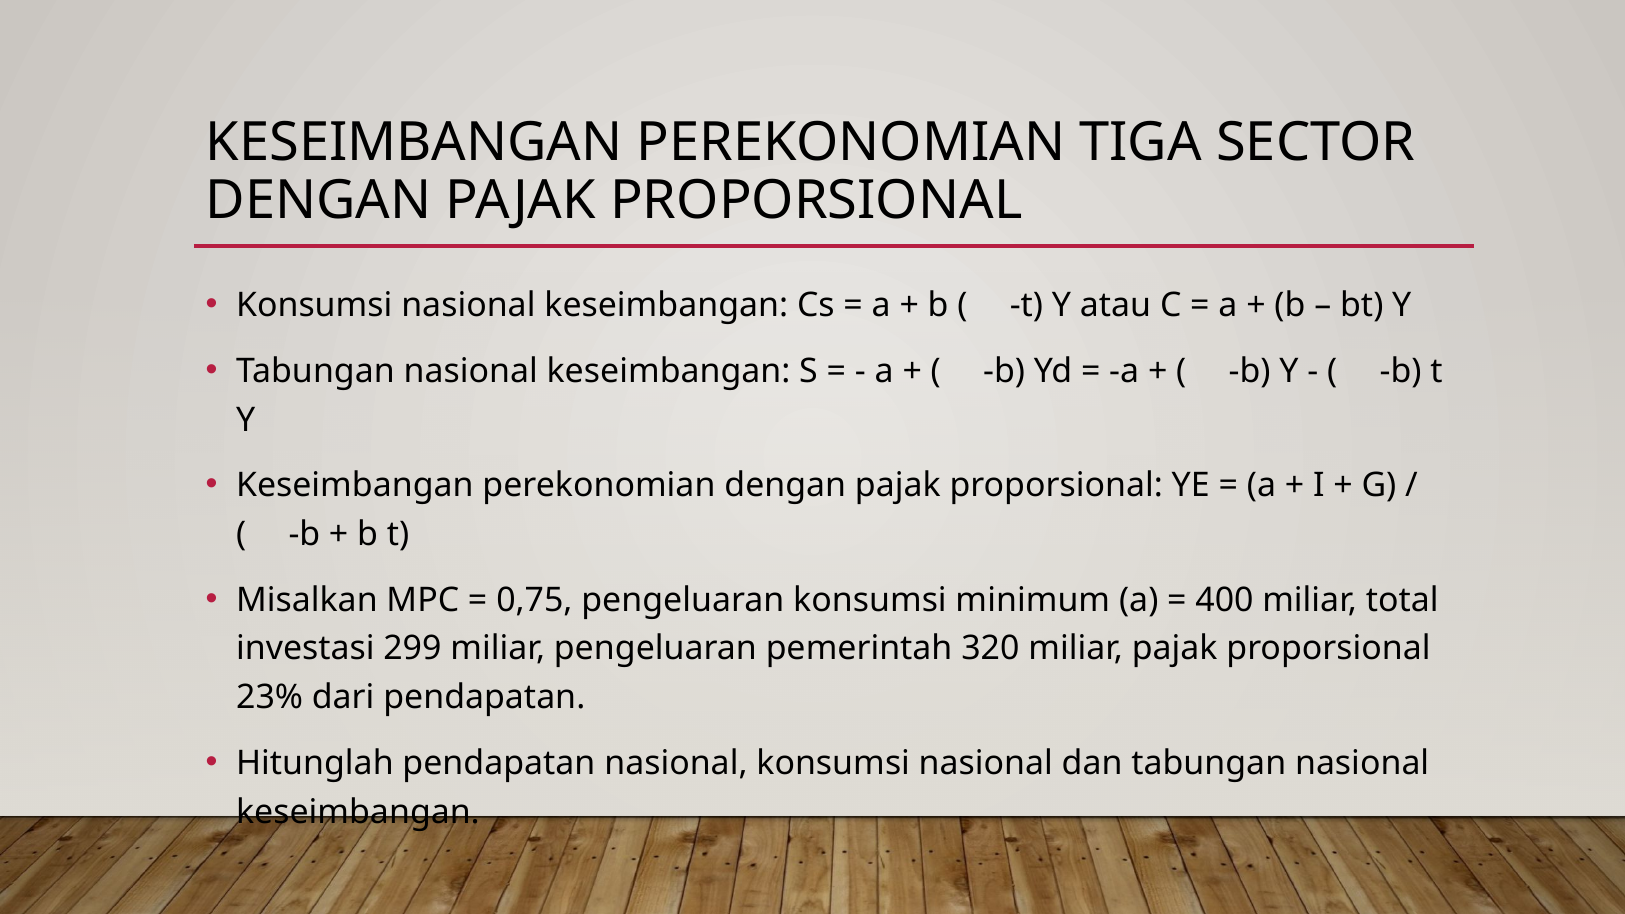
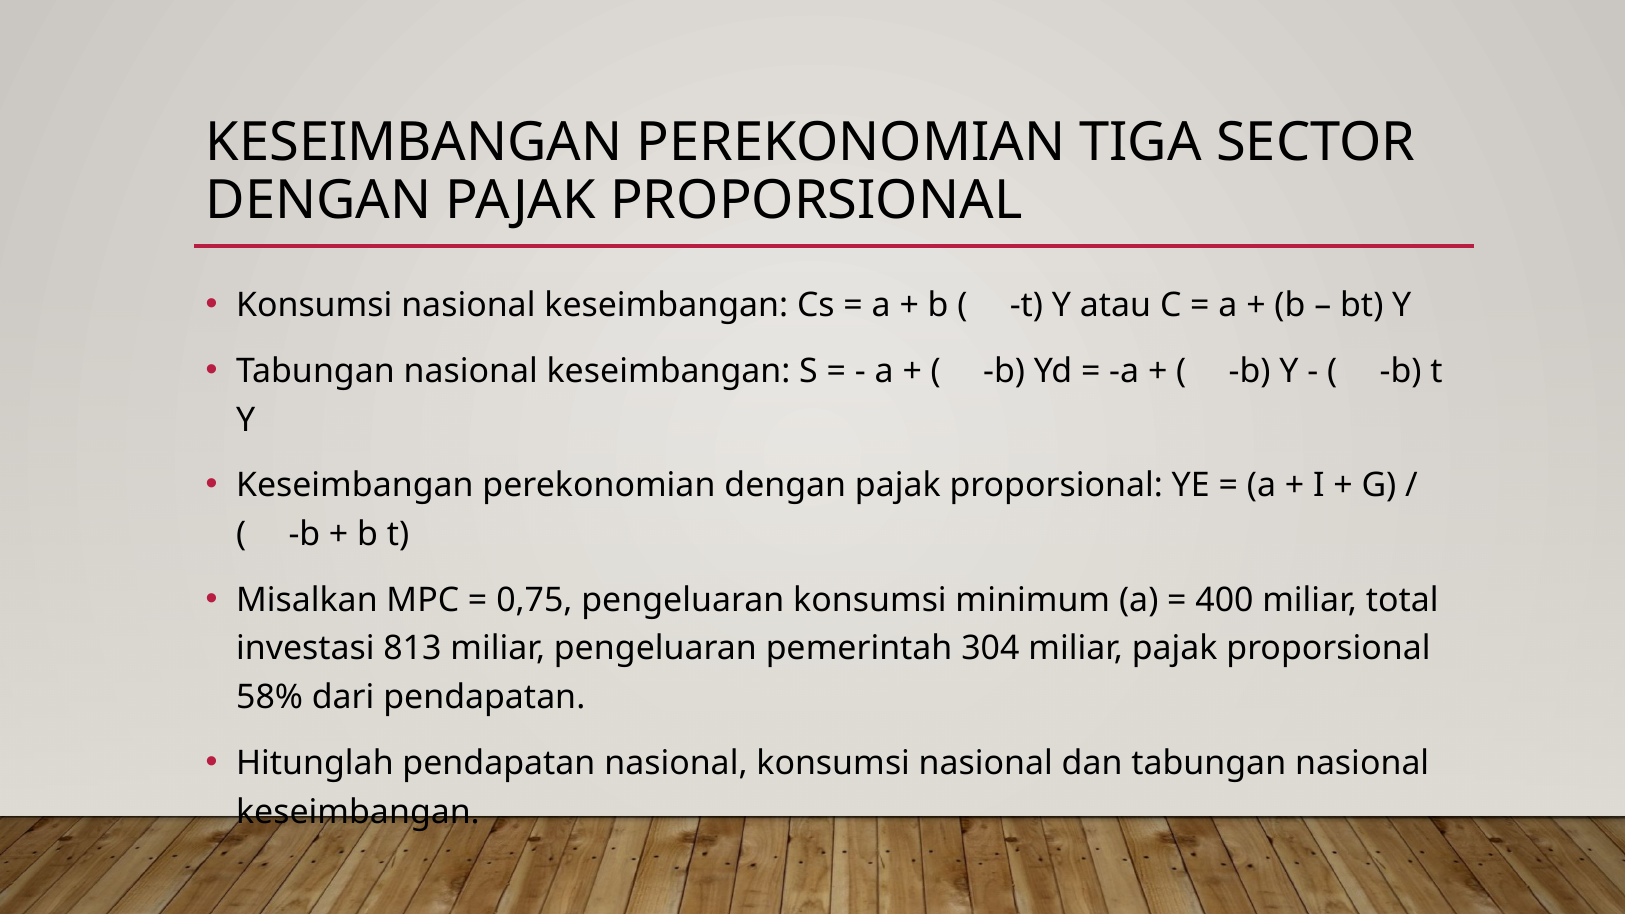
299: 299 -> 813
320: 320 -> 304
23%: 23% -> 58%
